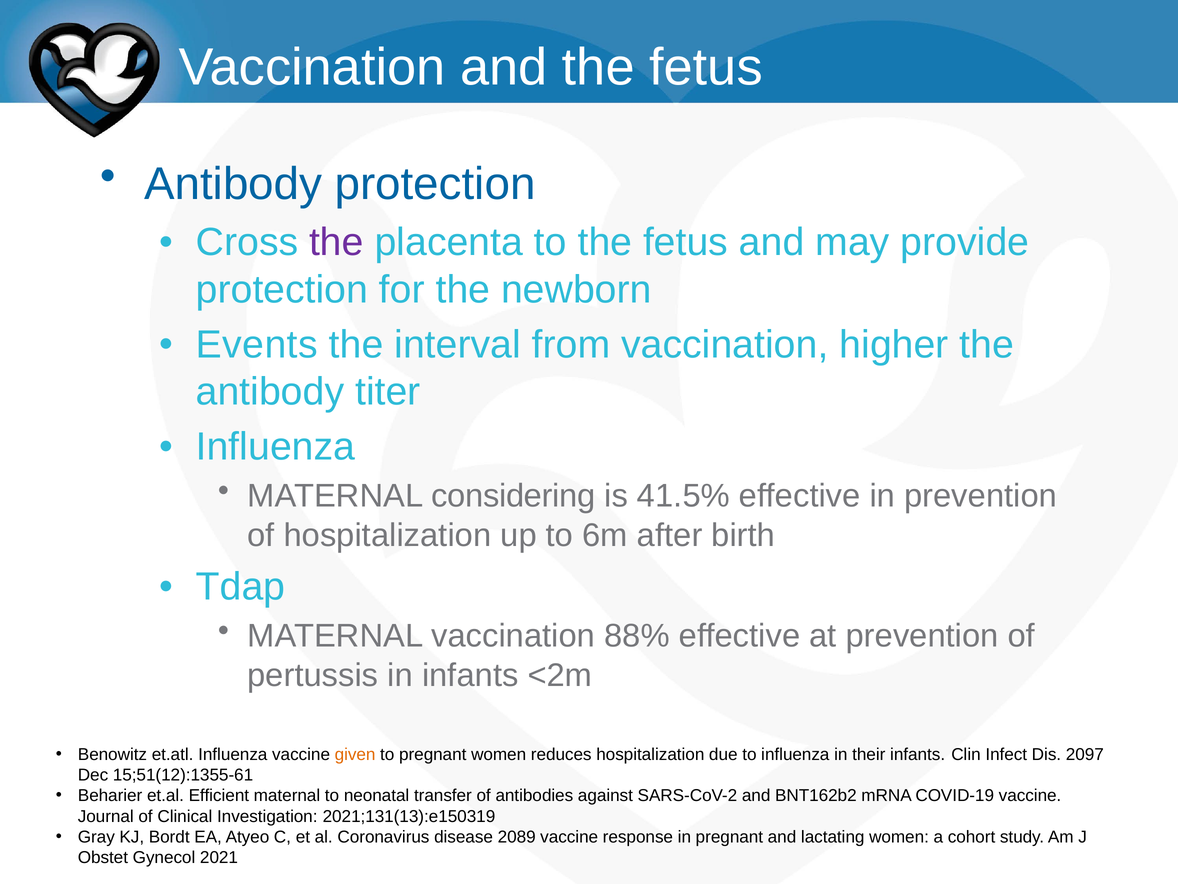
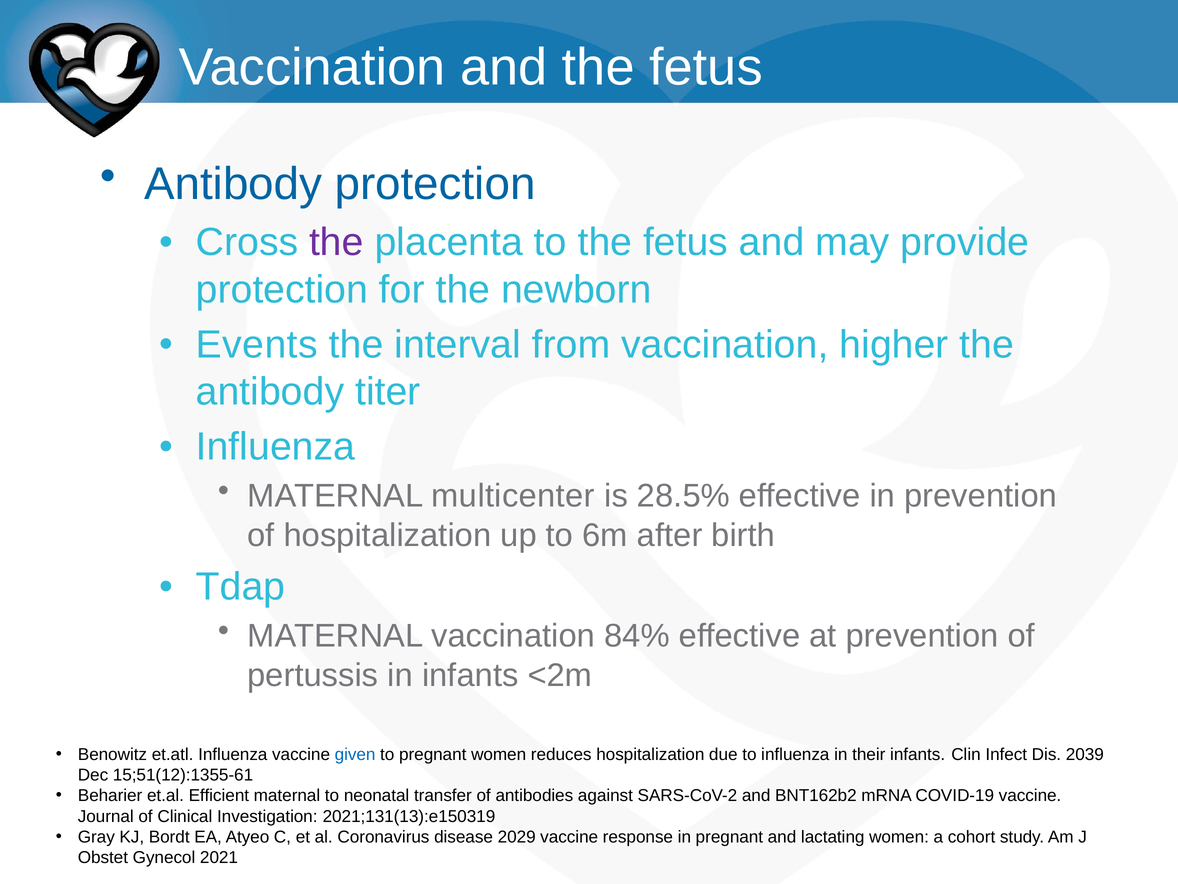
considering: considering -> multicenter
41.5%: 41.5% -> 28.5%
88%: 88% -> 84%
given colour: orange -> blue
2097: 2097 -> 2039
2089: 2089 -> 2029
